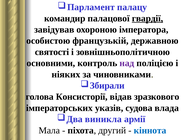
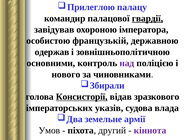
Парламент: Парламент -> Прилеглою
святості: святості -> одержав
ніяких: ніяких -> нового
Консисторії underline: none -> present
виникла: виникла -> земельне
Мала: Мала -> Умов
кіннота colour: blue -> purple
